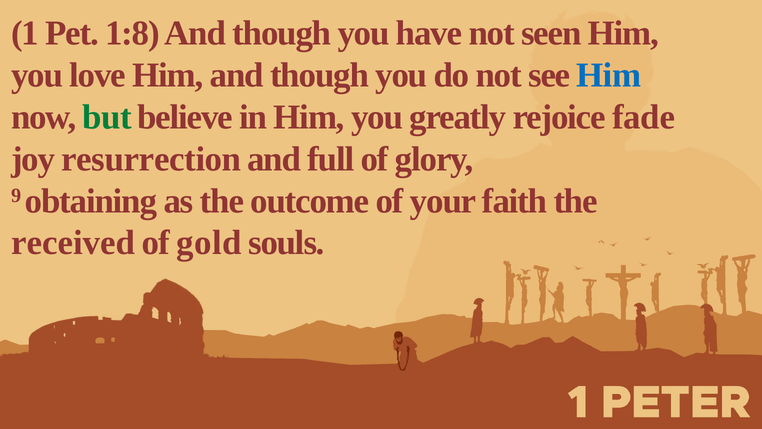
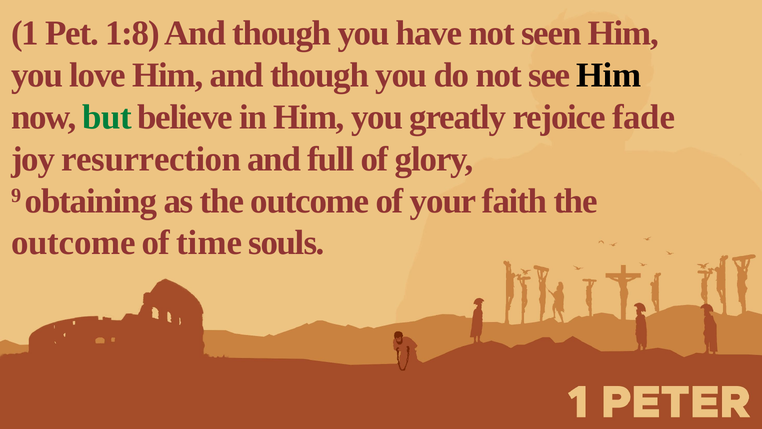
Him at (609, 75) colour: blue -> black
received at (73, 243): received -> outcome
gold: gold -> time
